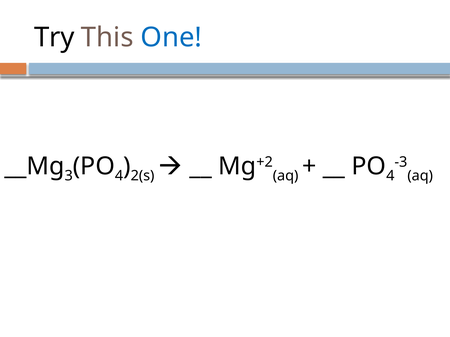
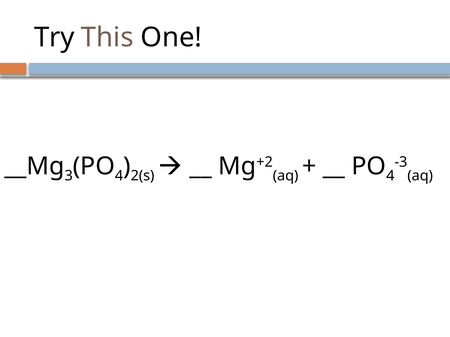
One colour: blue -> black
